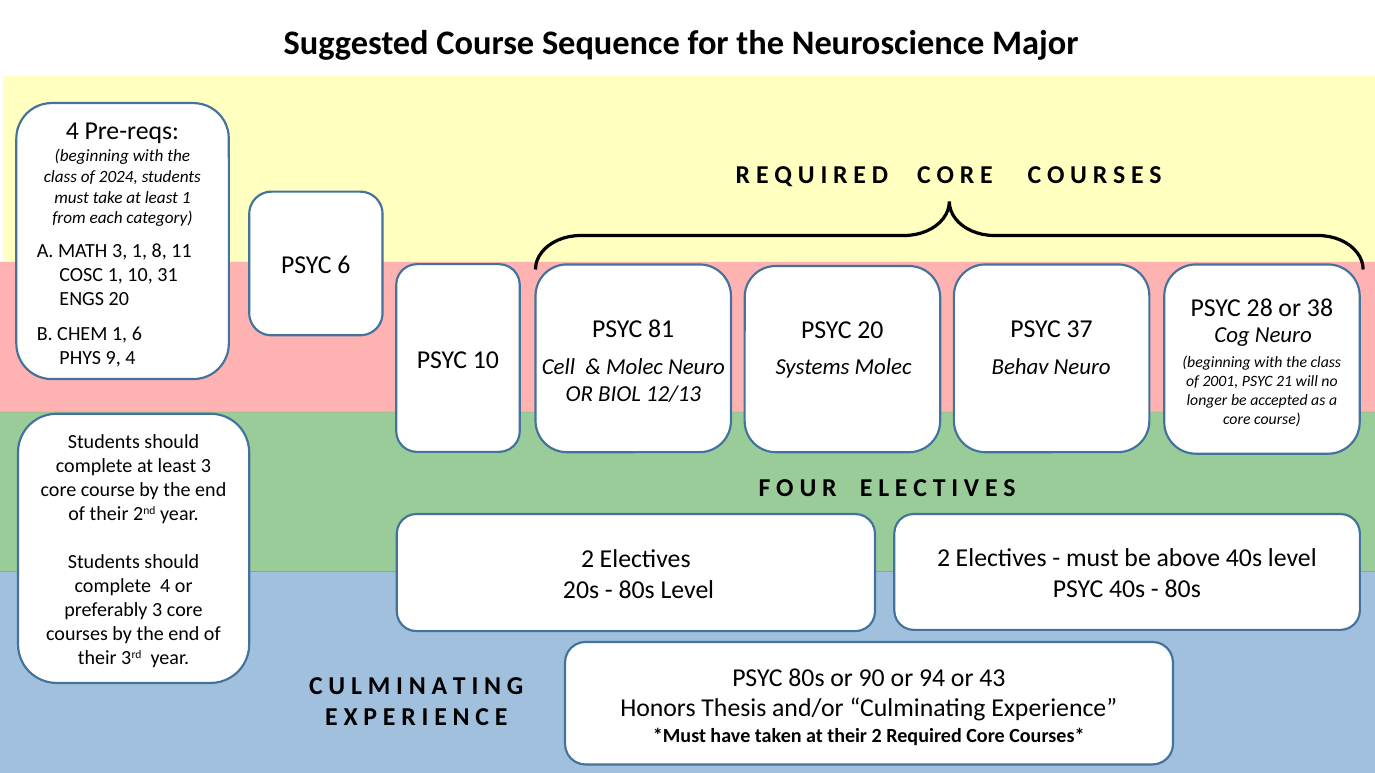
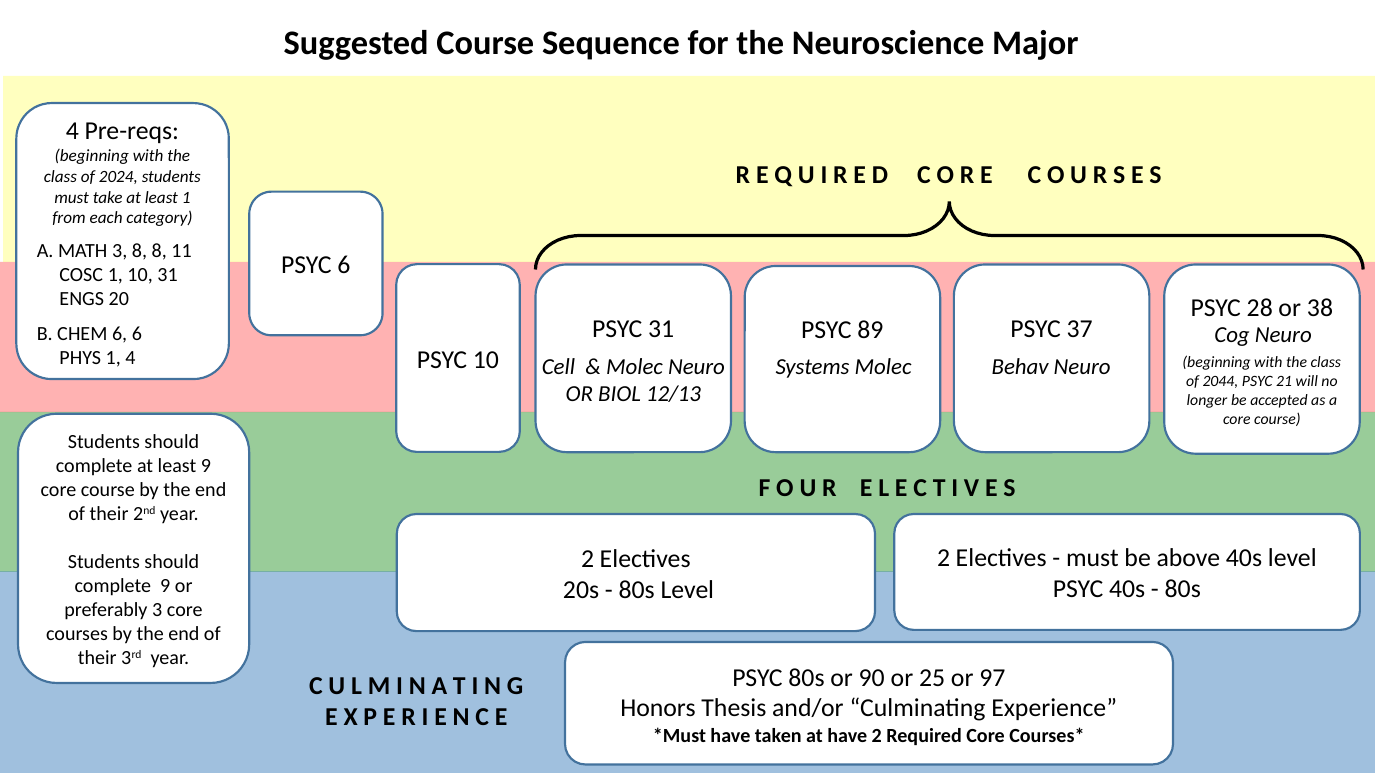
3 1: 1 -> 8
PSYC 81: 81 -> 31
PSYC 20: 20 -> 89
CHEM 1: 1 -> 6
PHYS 9: 9 -> 1
2001: 2001 -> 2044
least 3: 3 -> 9
complete 4: 4 -> 9
94: 94 -> 25
43: 43 -> 97
at their: their -> have
